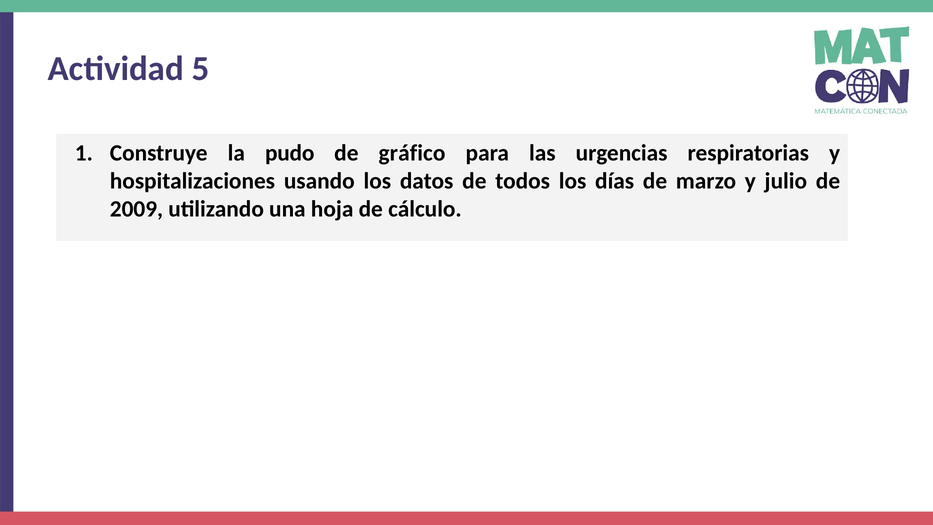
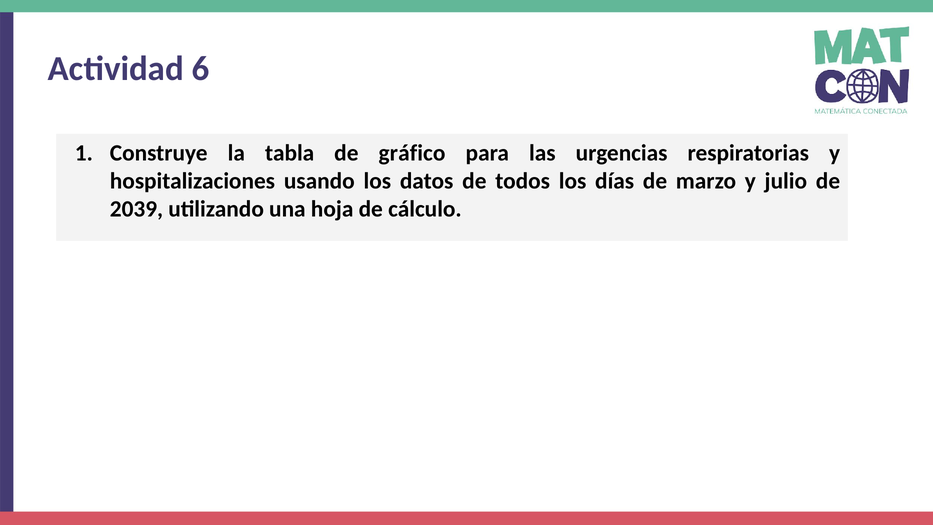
5: 5 -> 6
pudo: pudo -> tabla
2009: 2009 -> 2039
